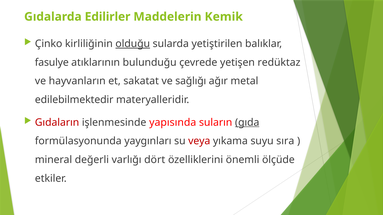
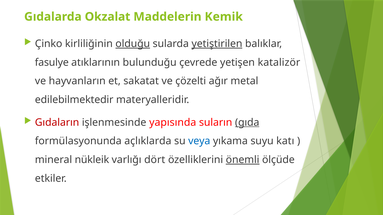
Edilirler: Edilirler -> Okzalat
yetiştirilen underline: none -> present
redüktaz: redüktaz -> katalizör
sağlığı: sağlığı -> çözelti
yaygınları: yaygınları -> açlıklarda
veya colour: red -> blue
sıra: sıra -> katı
değerli: değerli -> nükleik
önemli underline: none -> present
